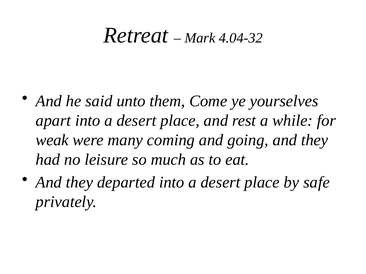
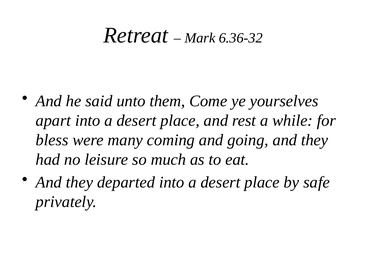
4.04-32: 4.04-32 -> 6.36-32
weak: weak -> bless
